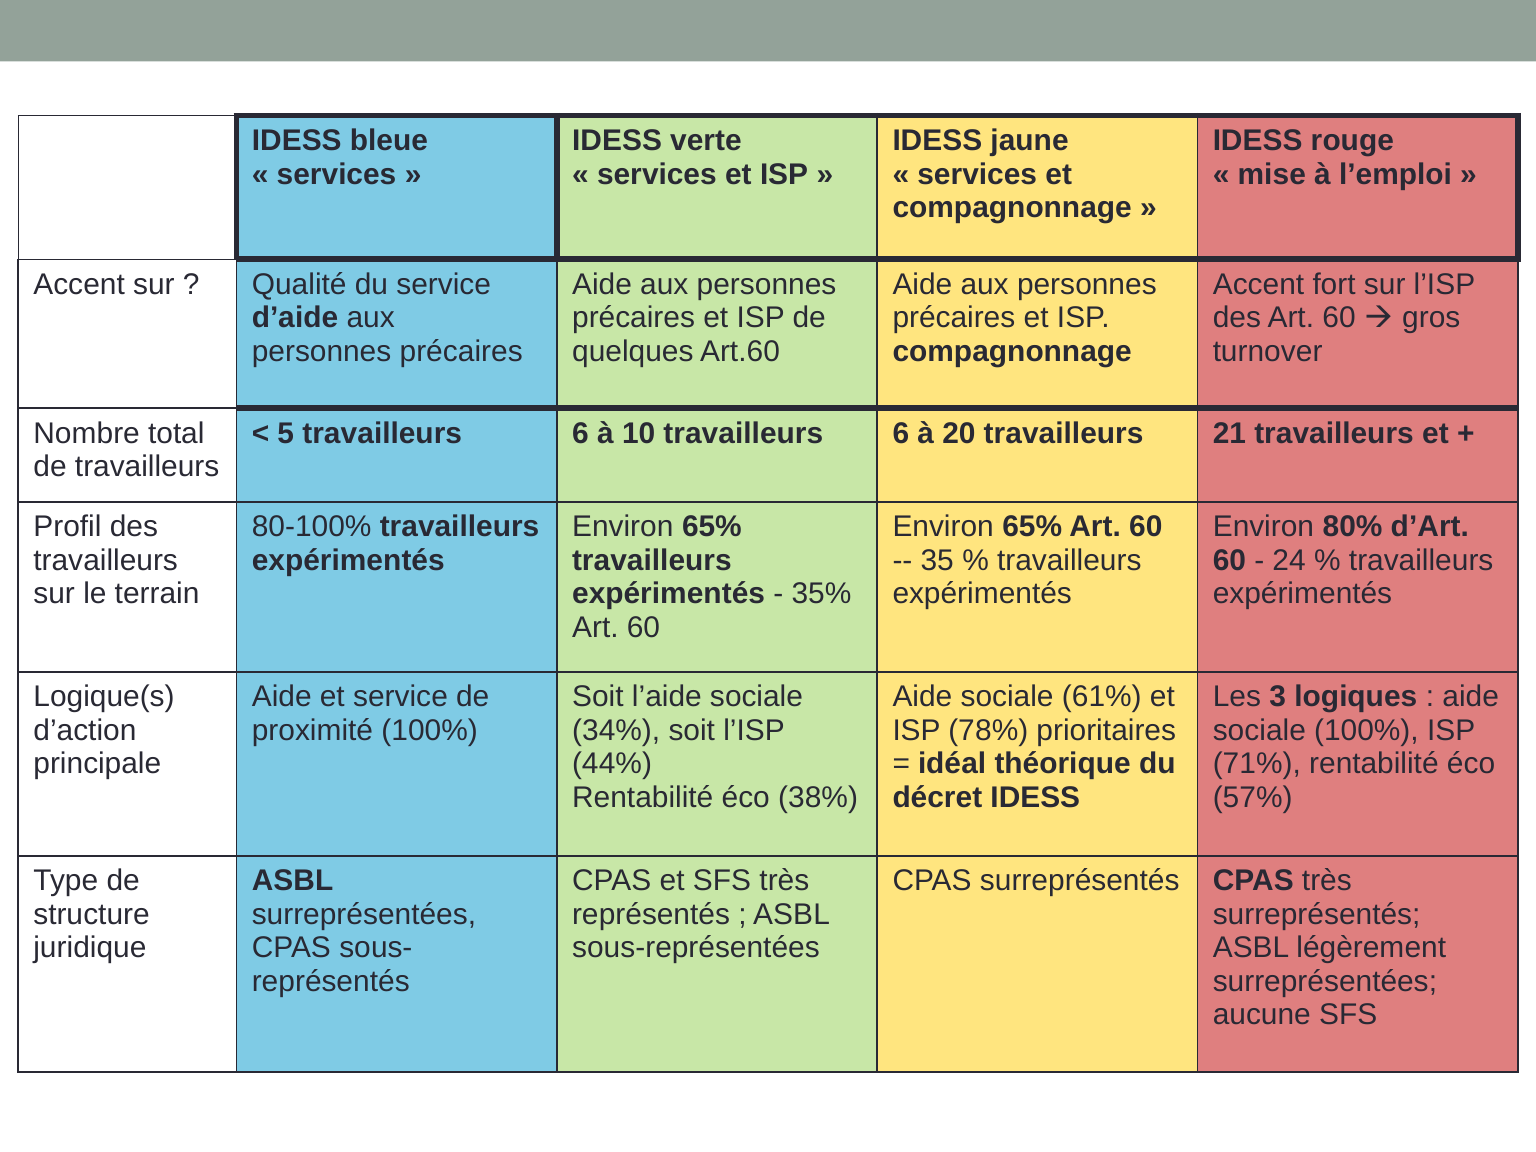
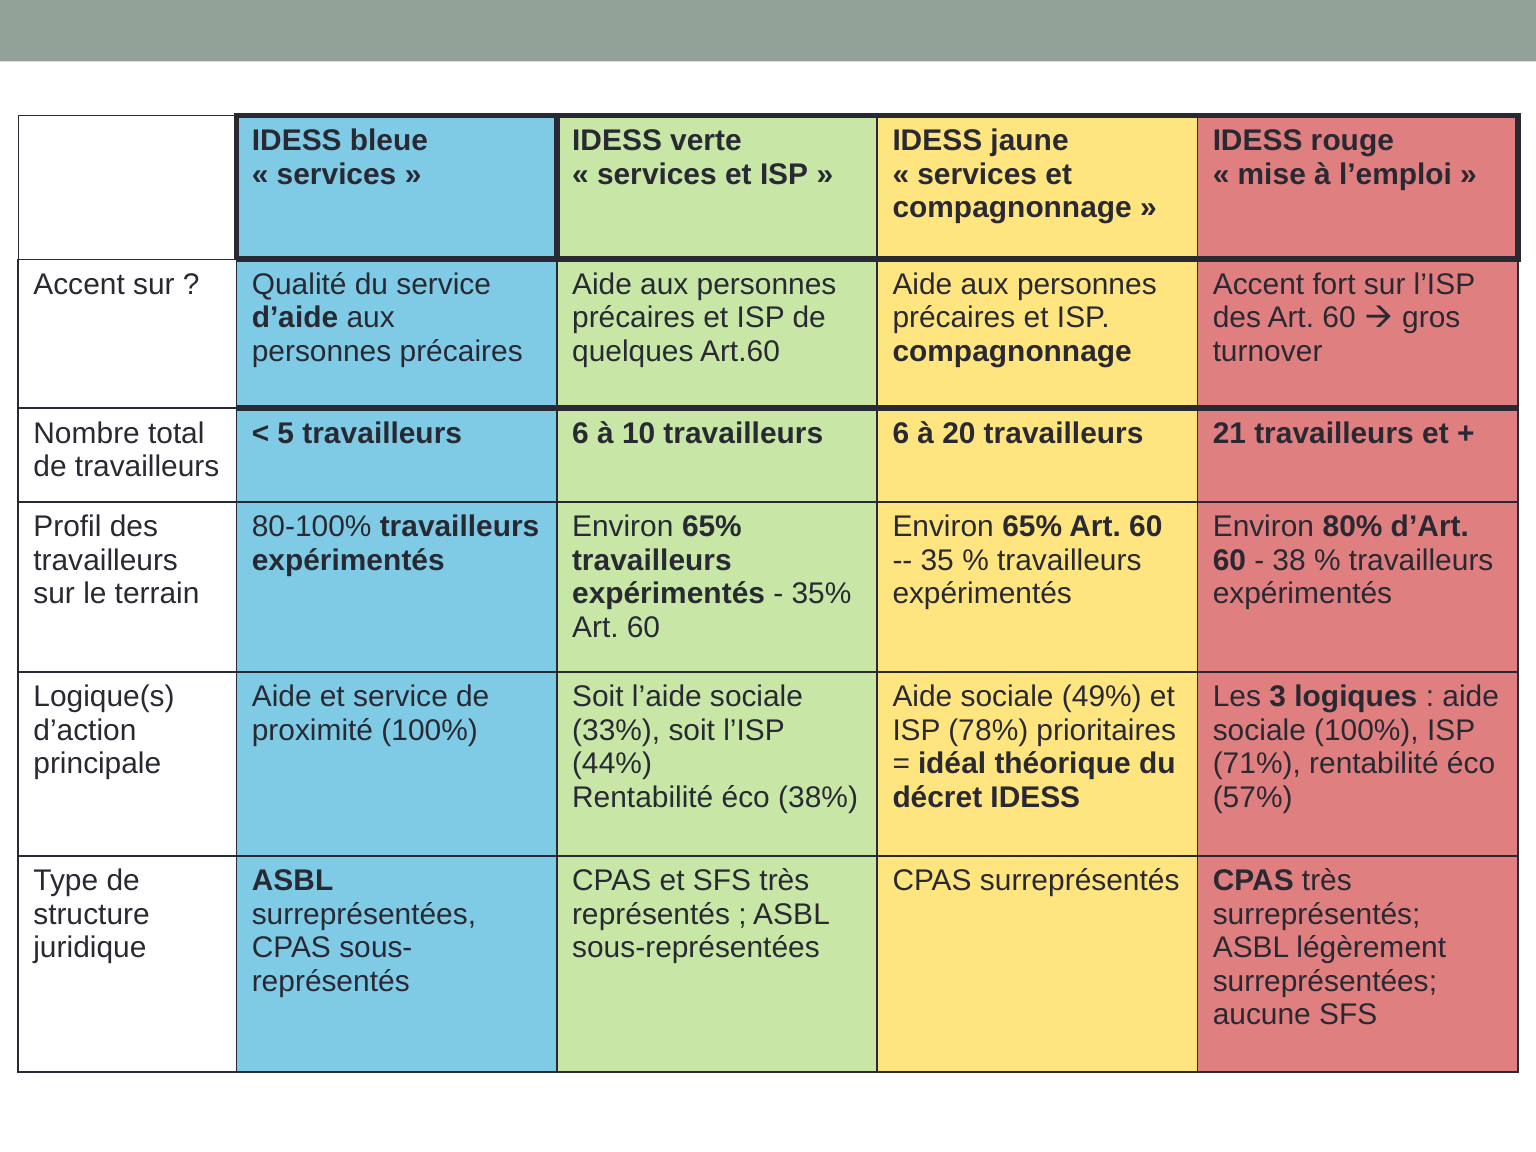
24: 24 -> 38
61%: 61% -> 49%
34%: 34% -> 33%
